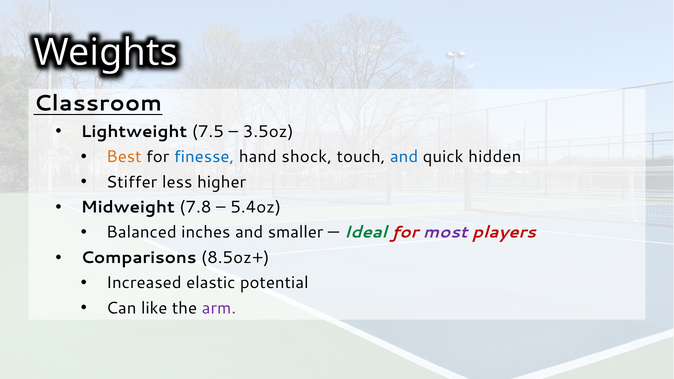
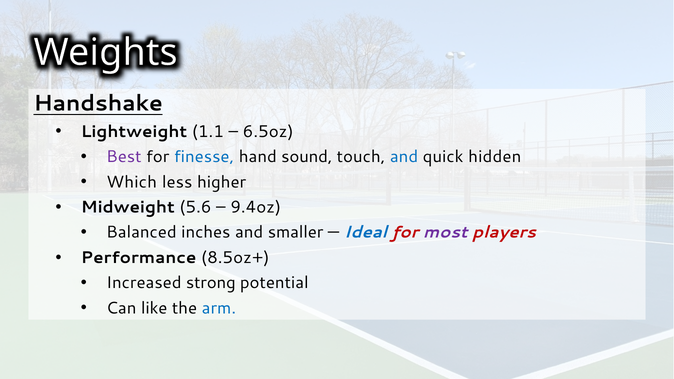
Classroom: Classroom -> Handshake
7.5: 7.5 -> 1.1
3.5oz: 3.5oz -> 6.5oz
Best colour: orange -> purple
shock: shock -> sound
Stiffer: Stiffer -> Which
7.8: 7.8 -> 5.6
5.4oz: 5.4oz -> 9.4oz
Ideal colour: green -> blue
Comparisons: Comparisons -> Performance
elastic: elastic -> strong
arm colour: purple -> blue
